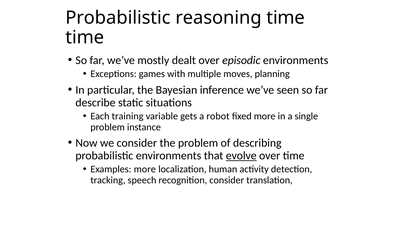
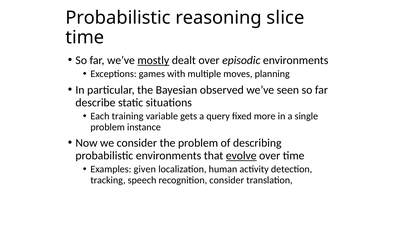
reasoning time: time -> slice
mostly underline: none -> present
inference: inference -> observed
robot: robot -> query
Examples more: more -> given
